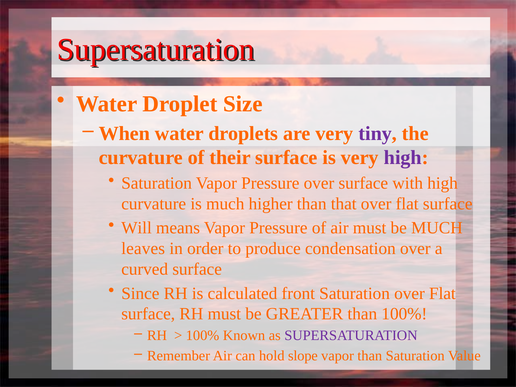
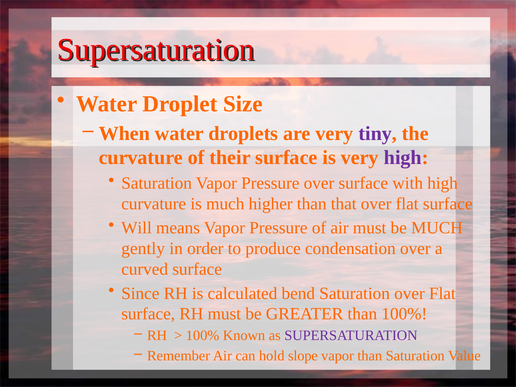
leaves: leaves -> gently
front: front -> bend
